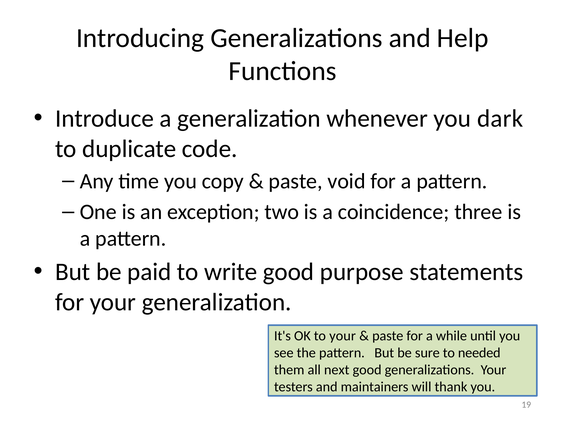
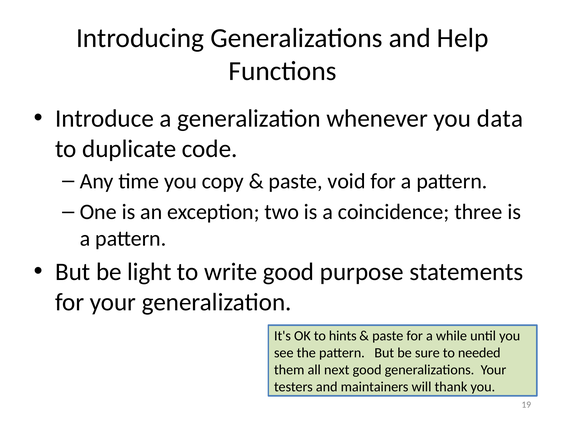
dark: dark -> data
paid: paid -> light
to your: your -> hints
